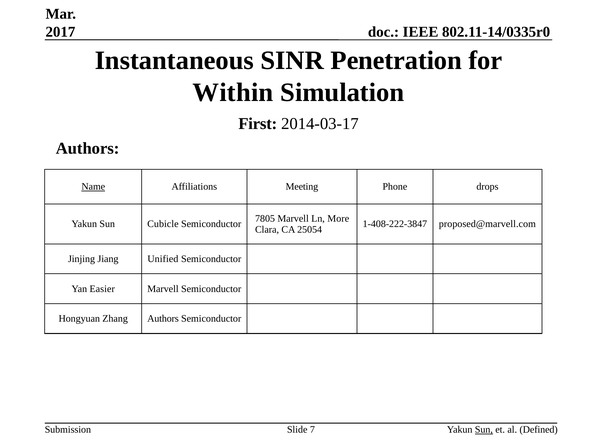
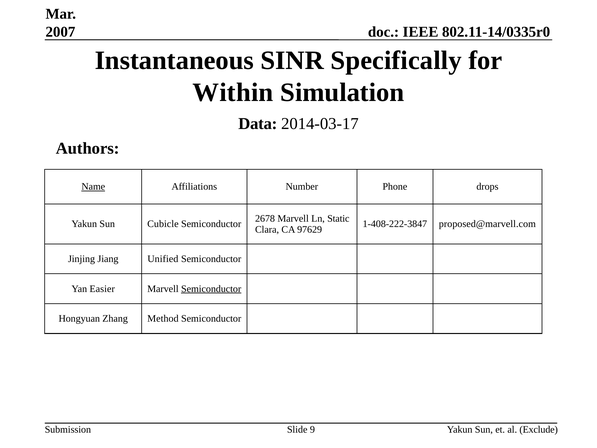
2017: 2017 -> 2007
Penetration: Penetration -> Specifically
First: First -> Data
Meeting: Meeting -> Number
7805: 7805 -> 2678
More: More -> Static
25054: 25054 -> 97629
Semiconductor at (211, 289) underline: none -> present
Zhang Authors: Authors -> Method
Sun at (484, 429) underline: present -> none
Defined: Defined -> Exclude
7: 7 -> 9
